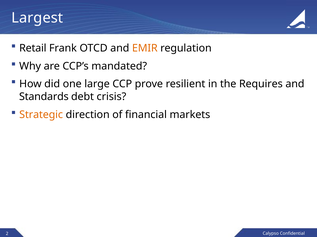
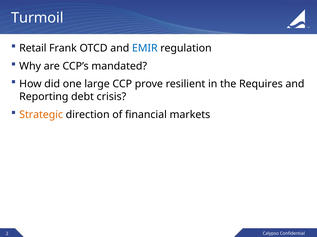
Largest: Largest -> Turmoil
EMIR colour: orange -> blue
Standards: Standards -> Reporting
